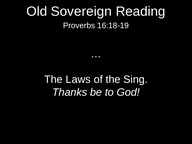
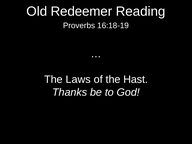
Sovereign: Sovereign -> Redeemer
Sing: Sing -> Hast
